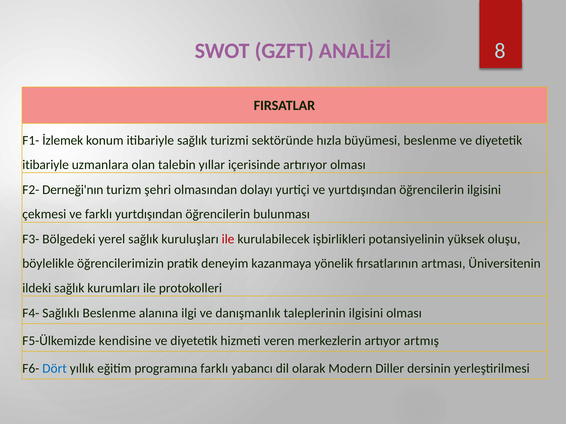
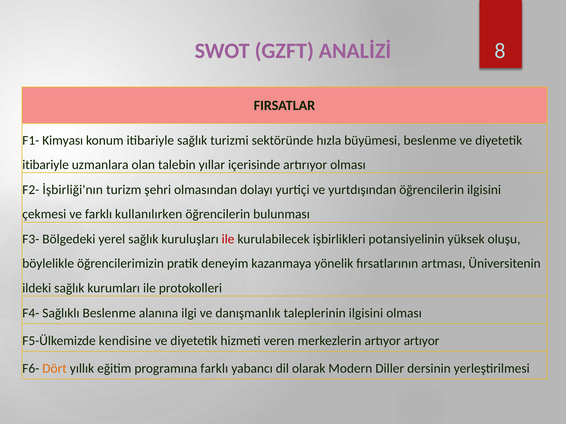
İzlemek: İzlemek -> Kimyası
Derneği'nın: Derneği'nın -> İşbirliği'nın
farklı yurtdışından: yurtdışından -> kullanılırken
artıyor artmış: artmış -> artıyor
Dört colour: blue -> orange
